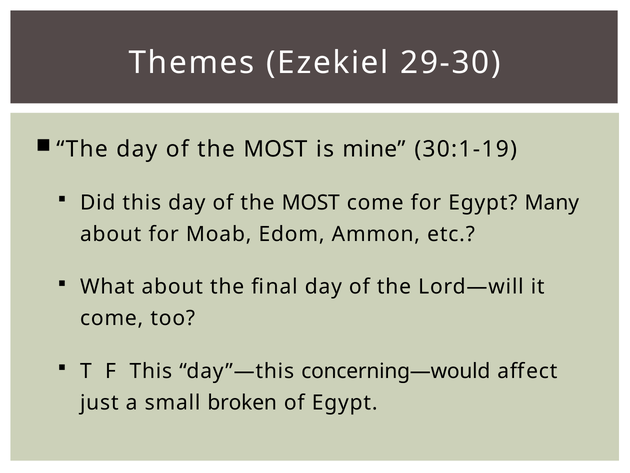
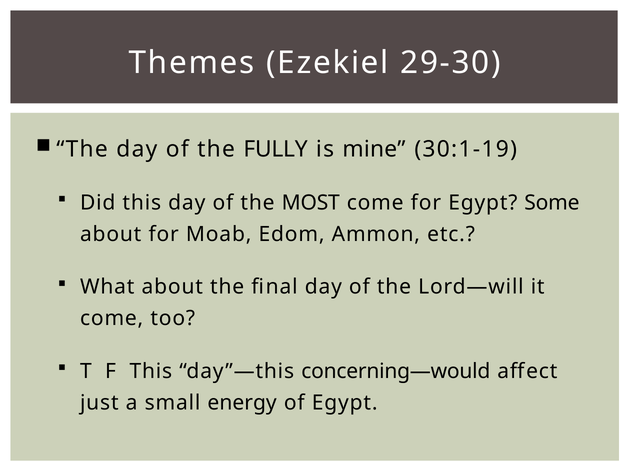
MOST at (275, 149): MOST -> FULLY
Many: Many -> Some
broken: broken -> energy
